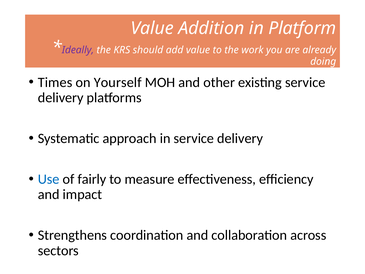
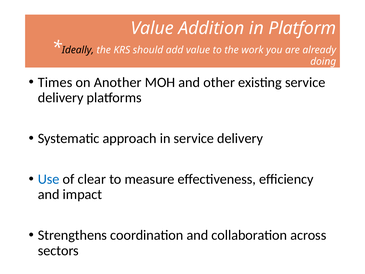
Ideally colour: purple -> black
Yourself: Yourself -> Another
fairly: fairly -> clear
